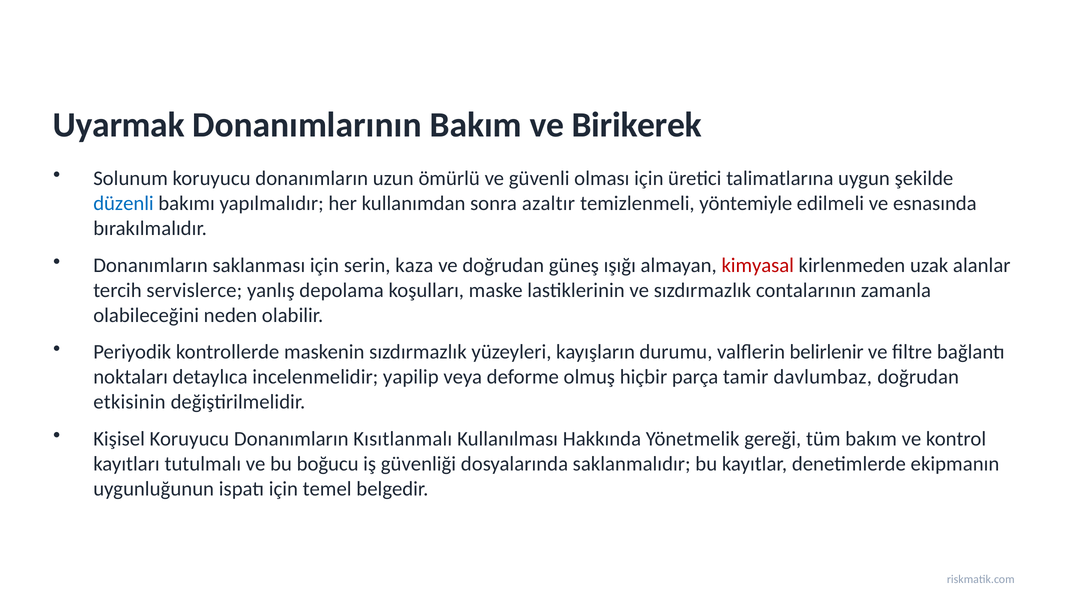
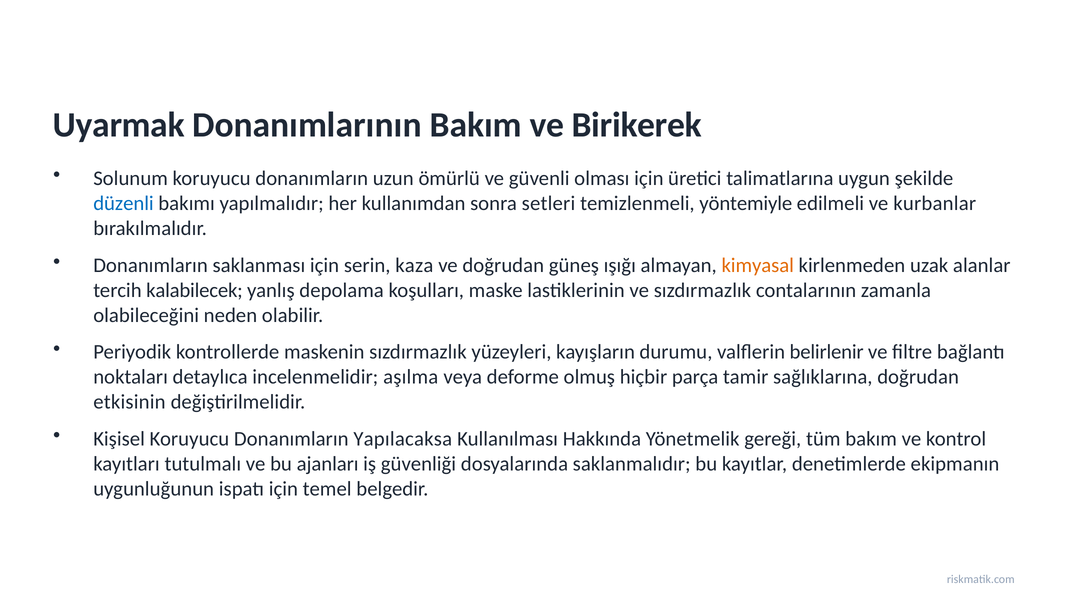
azaltır: azaltır -> setleri
esnasında: esnasında -> kurbanlar
kimyasal colour: red -> orange
servislerce: servislerce -> kalabilecek
yapilip: yapilip -> aşılma
davlumbaz: davlumbaz -> sağlıklarına
Kısıtlanmalı: Kısıtlanmalı -> Yapılacaksa
boğucu: boğucu -> ajanları
